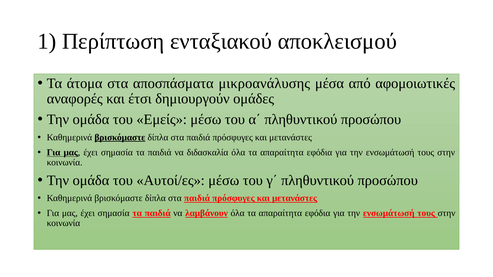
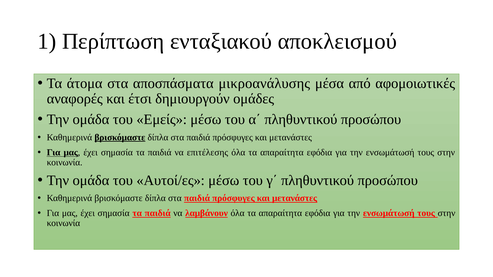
διδασκαλία: διδασκαλία -> επιτέλεσης
